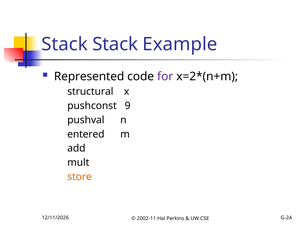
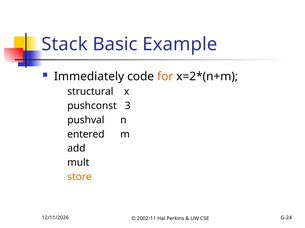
Stack Stack: Stack -> Basic
Represented: Represented -> Immediately
for colour: purple -> orange
9: 9 -> 3
